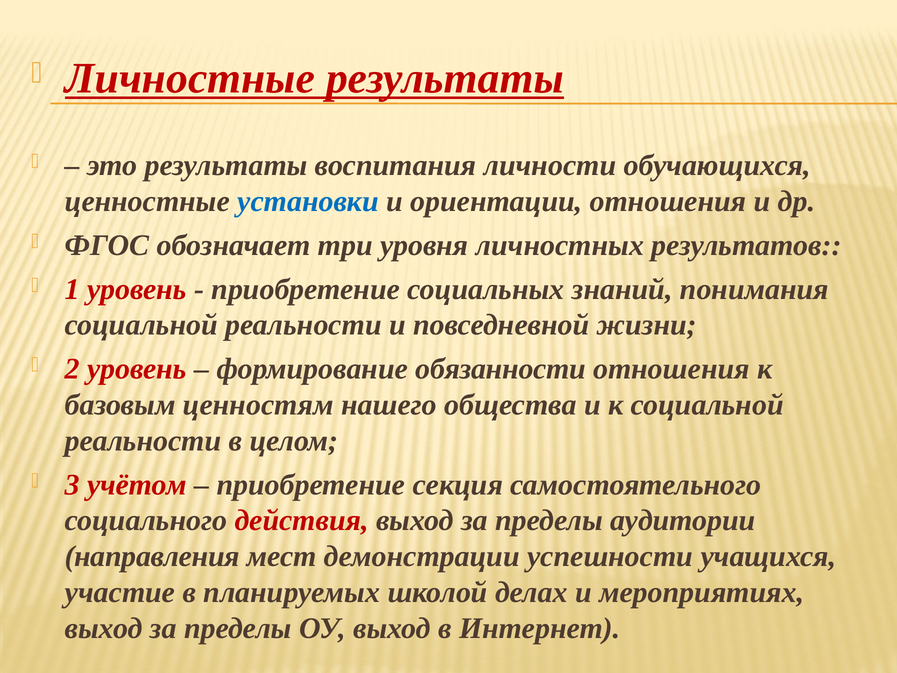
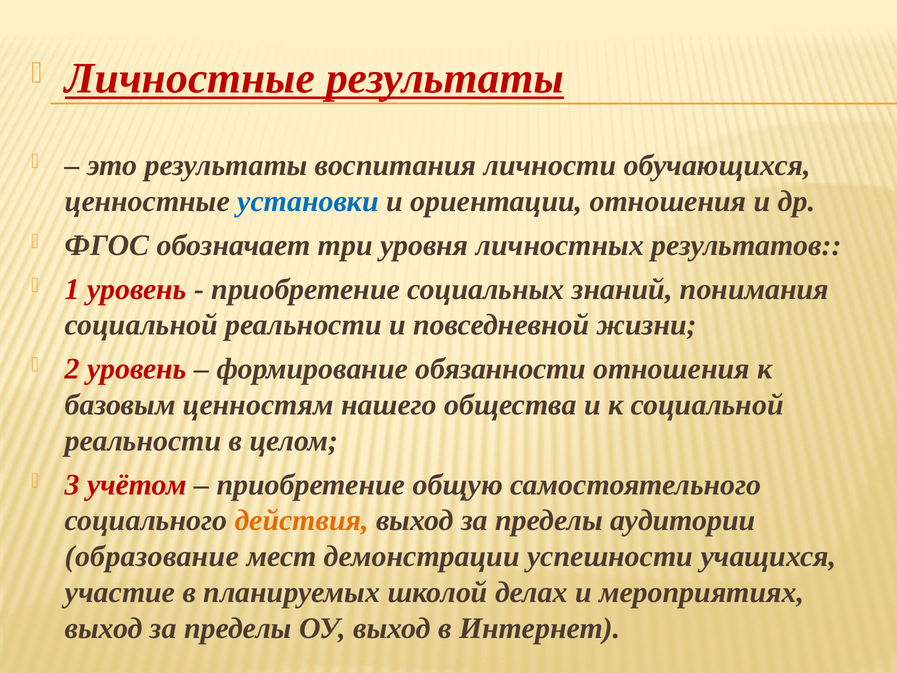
секция: секция -> общую
действия colour: red -> orange
направления: направления -> образование
